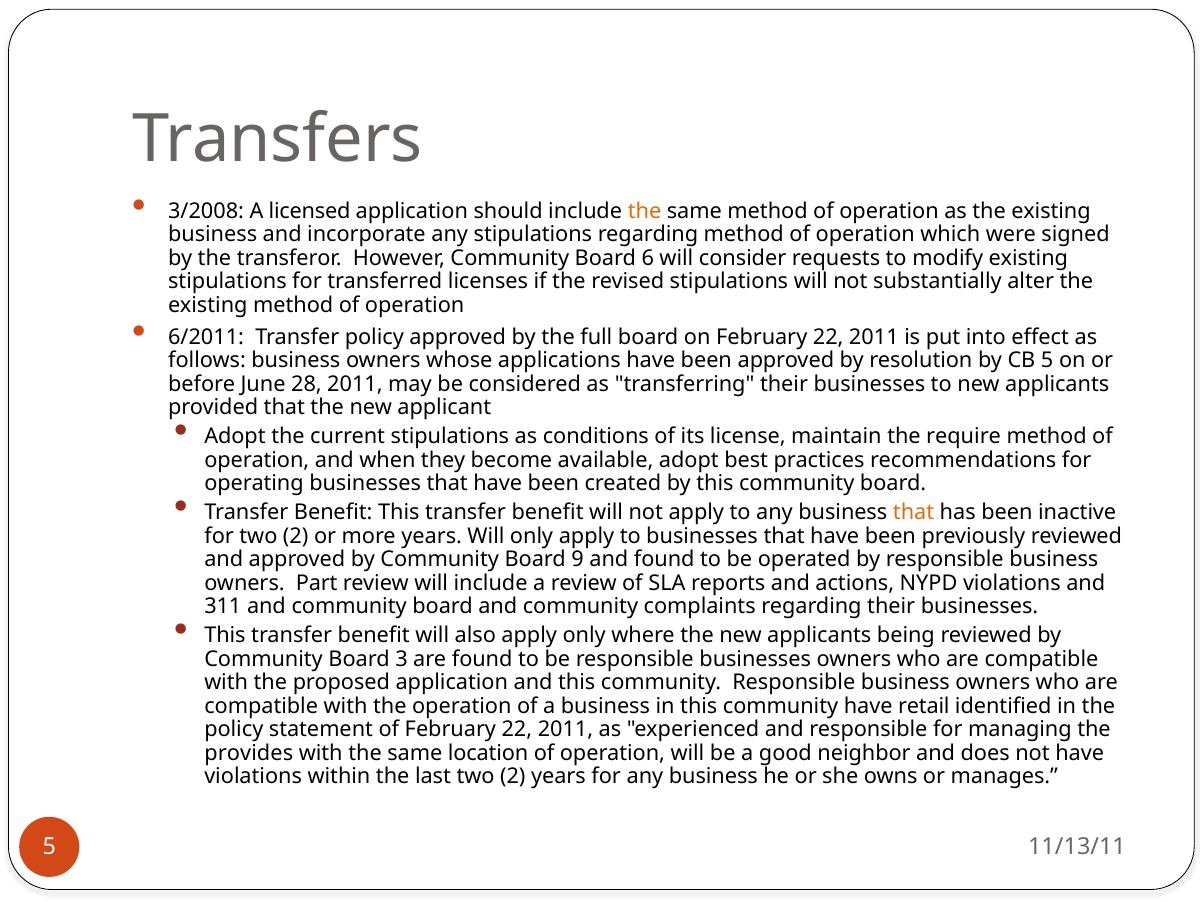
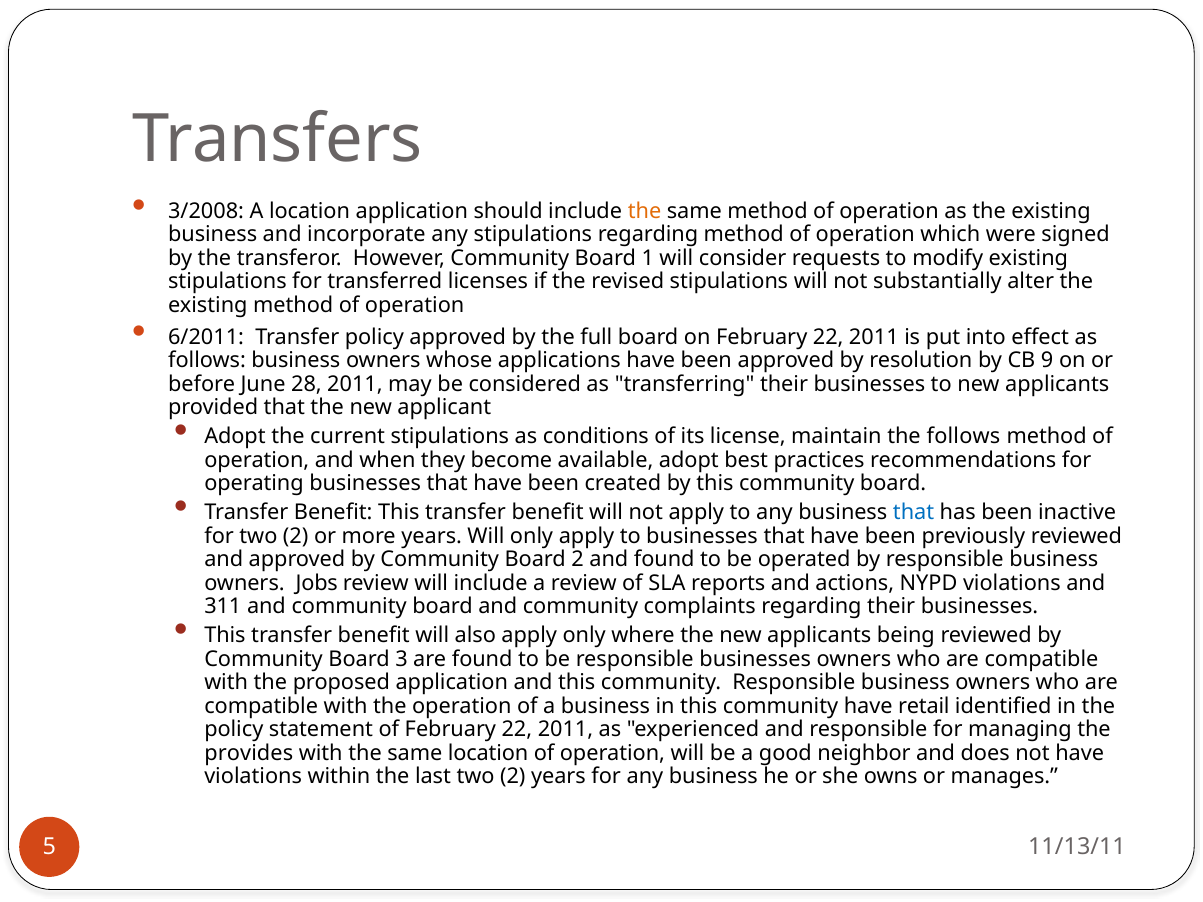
A licensed: licensed -> location
6: 6 -> 1
CB 5: 5 -> 9
the require: require -> follows
that at (914, 513) colour: orange -> blue
Board 9: 9 -> 2
Part: Part -> Jobs
